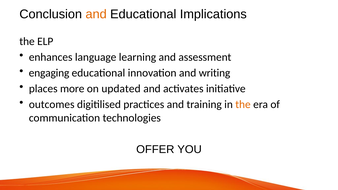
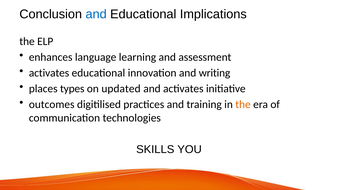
and at (96, 14) colour: orange -> blue
engaging at (49, 73): engaging -> activates
more: more -> types
OFFER: OFFER -> SKILLS
